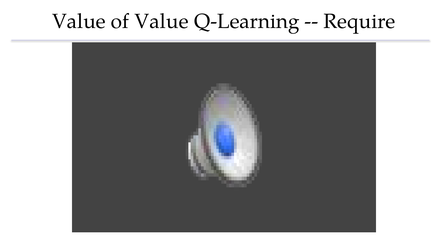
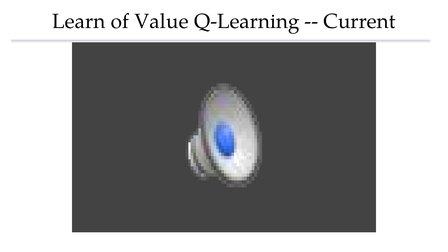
Value at (79, 21): Value -> Learn
Require: Require -> Current
